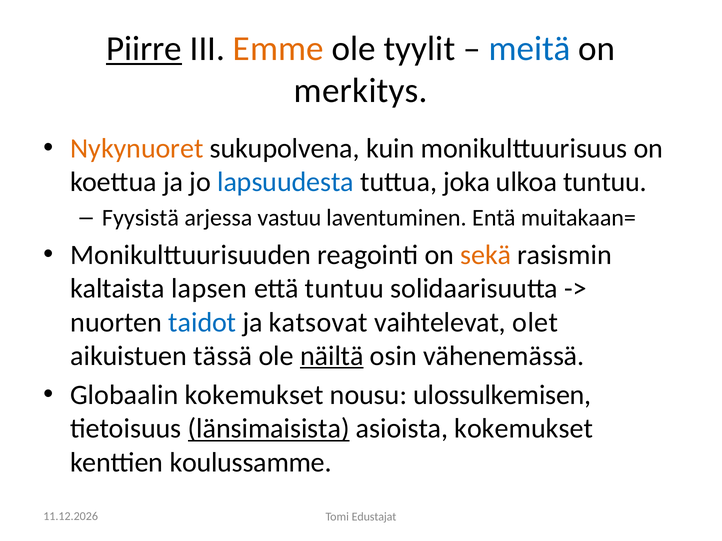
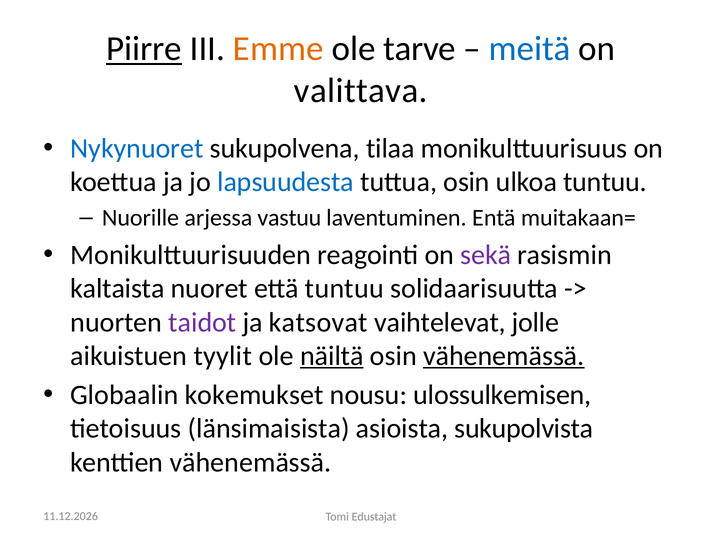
tyylit: tyylit -> tarve
merkitys: merkitys -> valittava
Nykynuoret colour: orange -> blue
kuin: kuin -> tilaa
tuttua joka: joka -> osin
Fyysistä: Fyysistä -> Nuorille
sekä colour: orange -> purple
lapsen: lapsen -> nuoret
taidot colour: blue -> purple
olet: olet -> jolle
tässä: tässä -> tyylit
vähenemässä at (504, 356) underline: none -> present
länsimaisista underline: present -> none
asioista kokemukset: kokemukset -> sukupolvista
kenttien koulussamme: koulussamme -> vähenemässä
